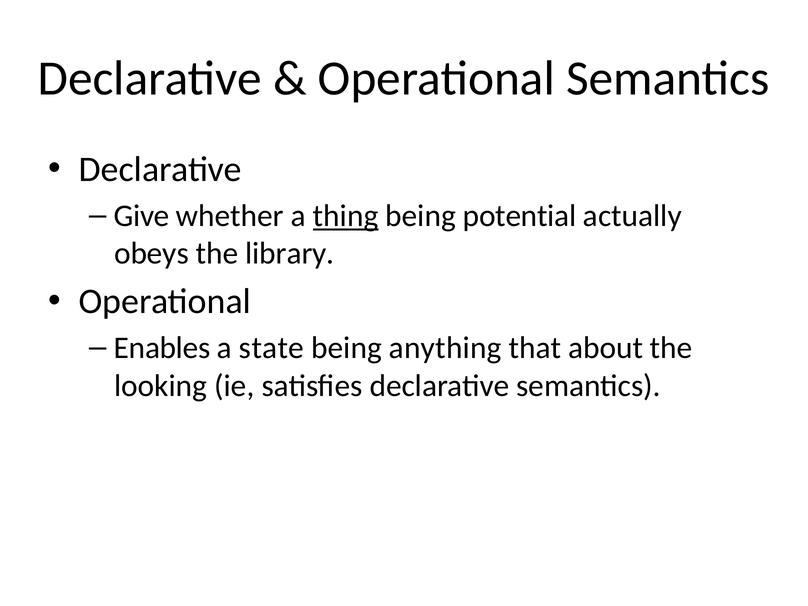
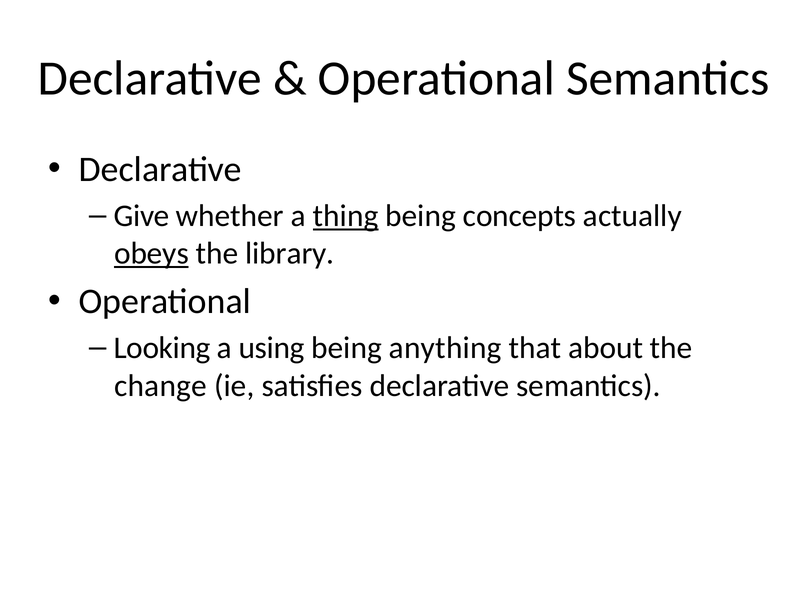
potential: potential -> concepts
obeys underline: none -> present
Enables: Enables -> Looking
state: state -> using
looking: looking -> change
